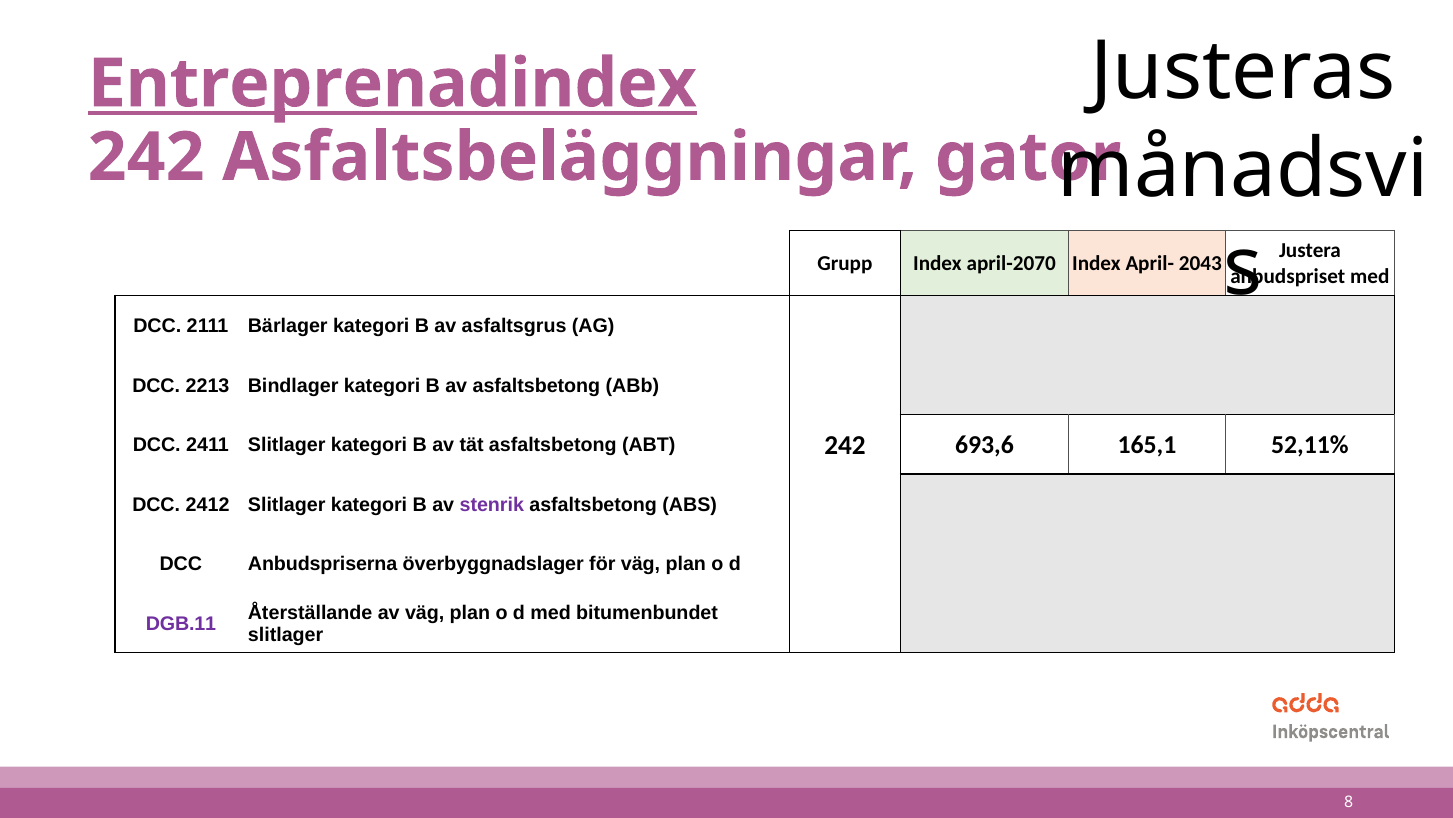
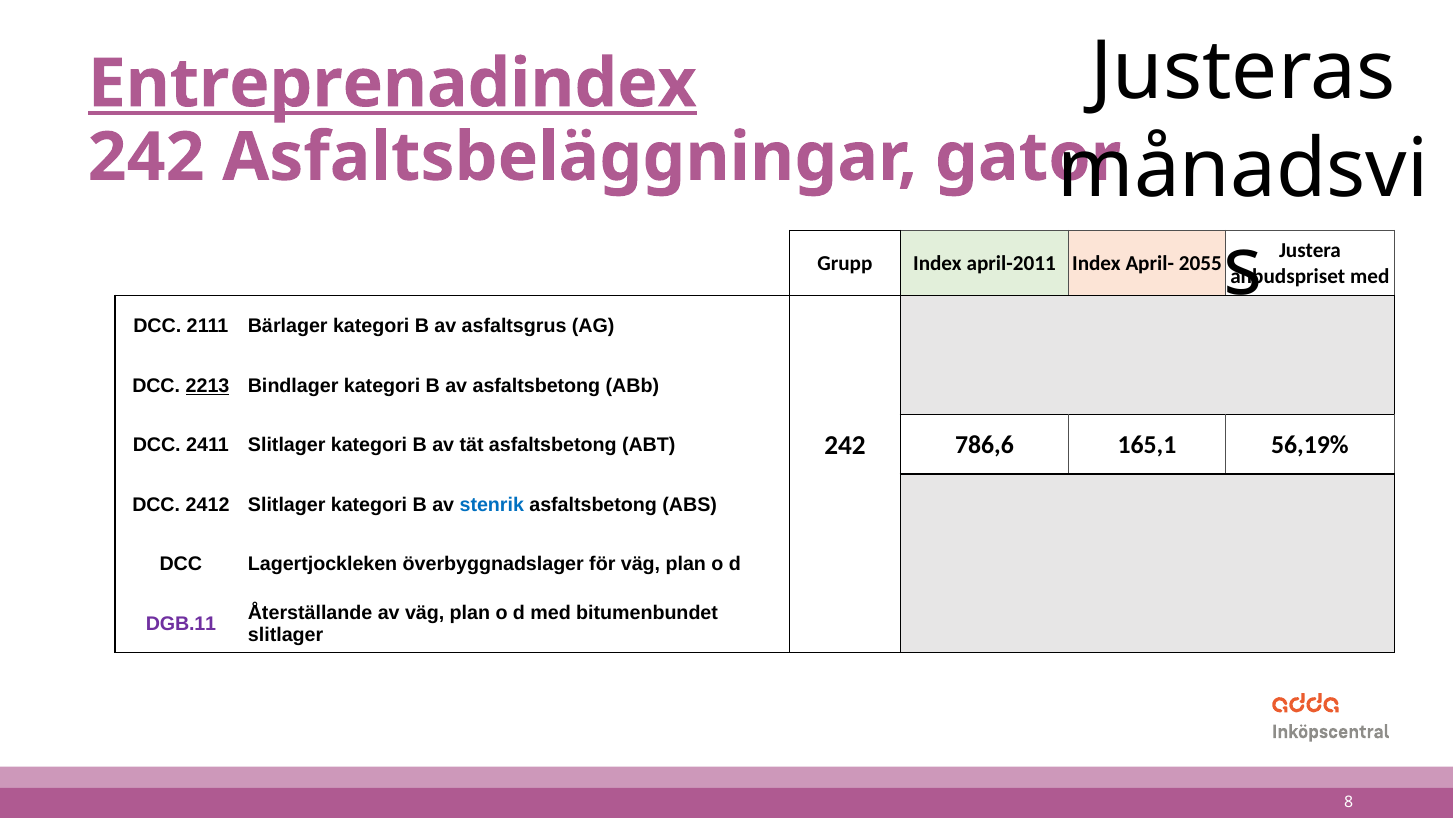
april-2070: april-2070 -> april-2011
2043: 2043 -> 2055
2213 underline: none -> present
693,6: 693,6 -> 786,6
52,11%: 52,11% -> 56,19%
stenrik colour: purple -> blue
Anbudspriserna: Anbudspriserna -> Lagertjockleken
